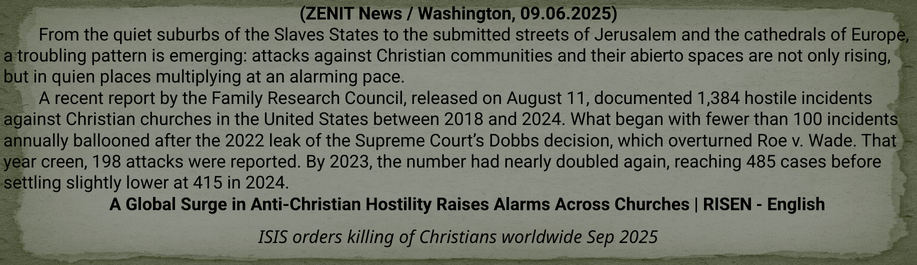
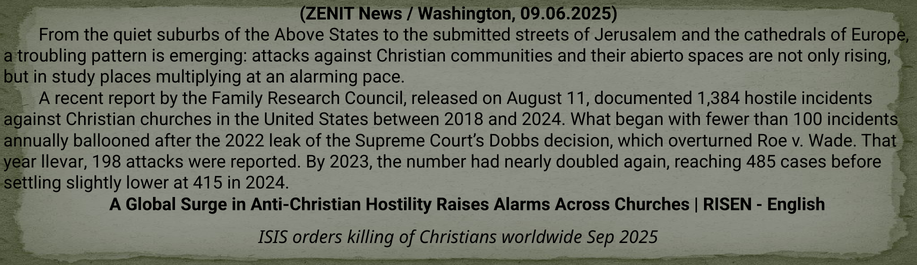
Slaves: Slaves -> Above
quien: quien -> study
creen: creen -> llevar
